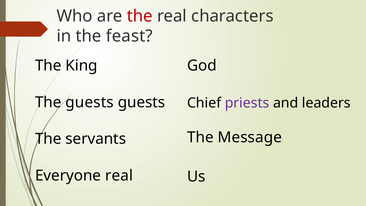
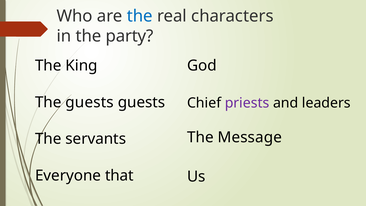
the at (140, 16) colour: red -> blue
feast: feast -> party
Everyone real: real -> that
